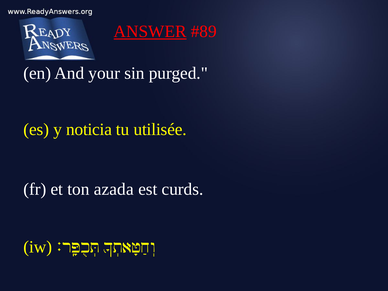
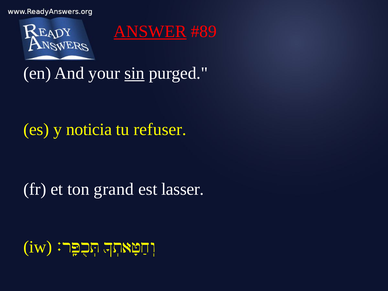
sin underline: none -> present
utilisée: utilisée -> refuser
azada: azada -> grand
curds: curds -> lasser
